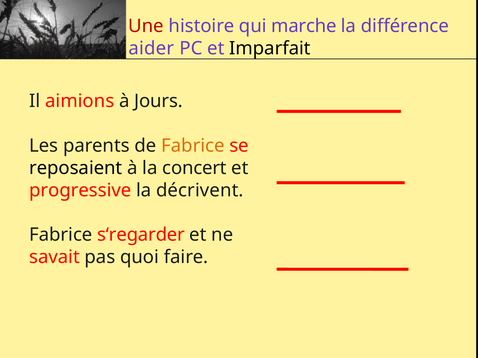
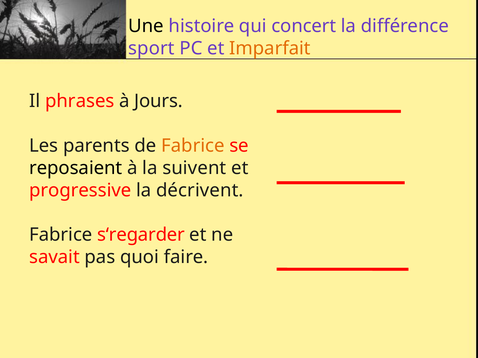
Une colour: red -> black
marche: marche -> concert
aider: aider -> sport
Imparfait colour: black -> orange
aimions: aimions -> phrases
concert: concert -> suivent
